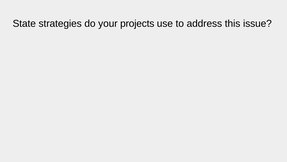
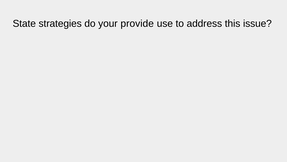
projects: projects -> provide
